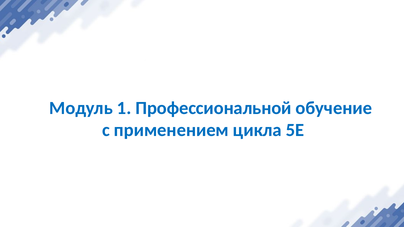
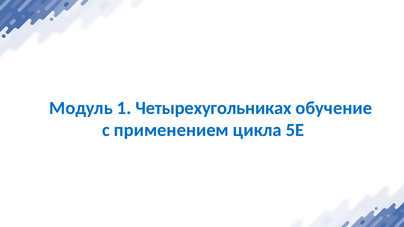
Профессиональной: Профессиональной -> Четырехугольниках
